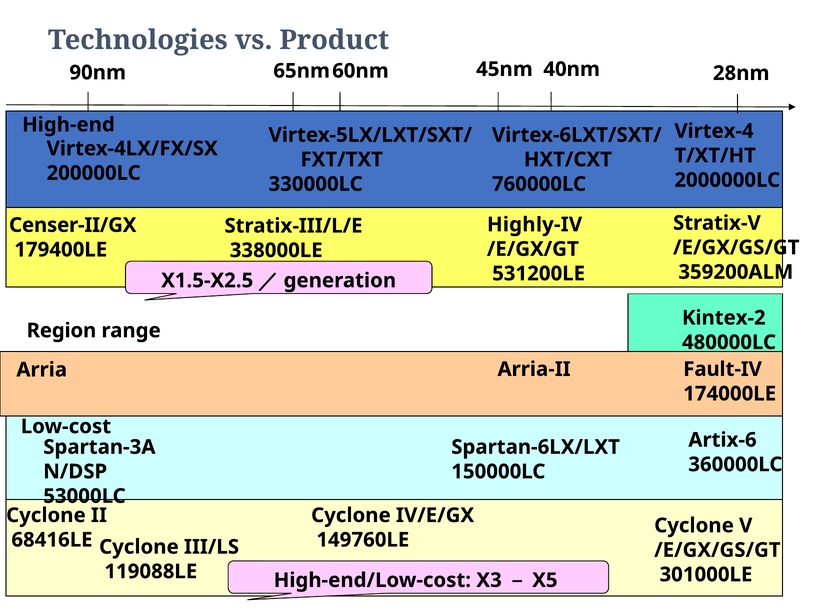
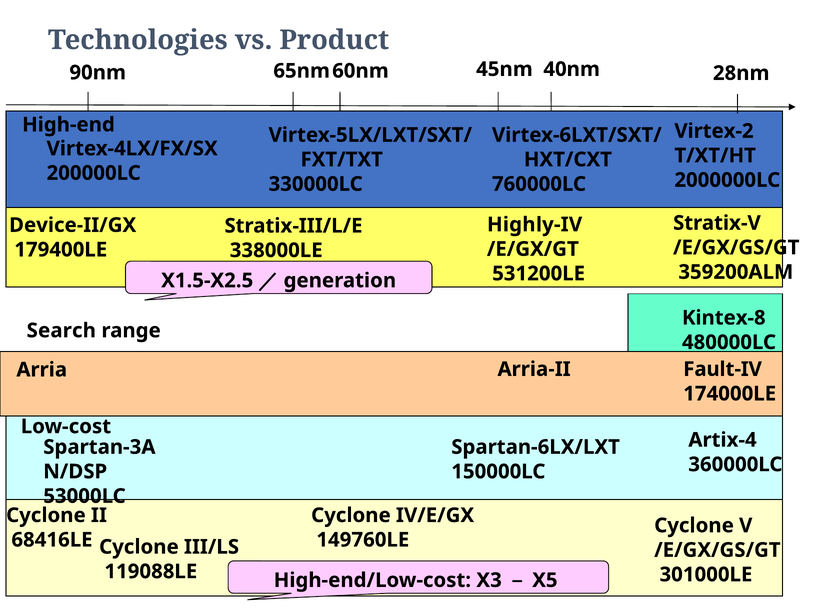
Virtex-4: Virtex-4 -> Virtex-2
Censer-II/GX: Censer-II/GX -> Device-II/GX
Kintex-2: Kintex-2 -> Kintex-8
Region: Region -> Search
Artix-6: Artix-6 -> Artix-4
